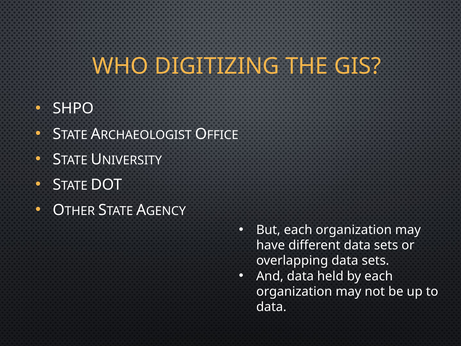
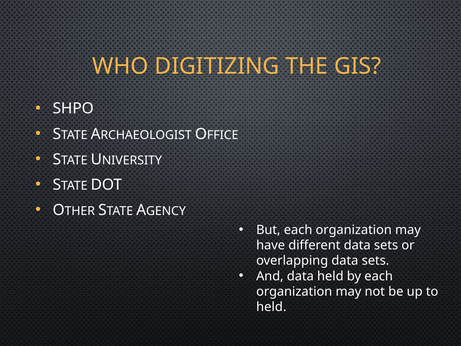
data at (271, 307): data -> held
